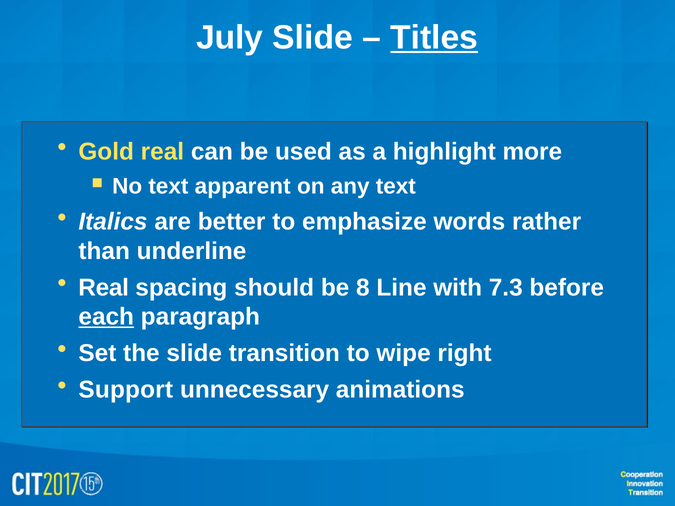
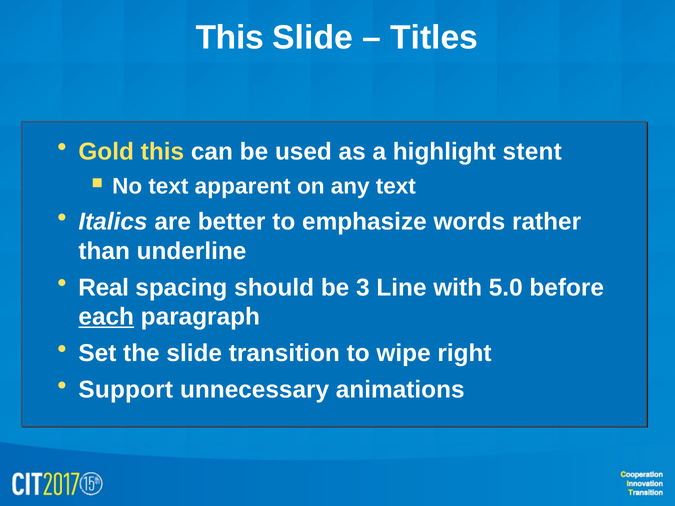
July at (230, 37): July -> This
Titles underline: present -> none
Gold real: real -> this
more: more -> stent
8: 8 -> 3
7.3: 7.3 -> 5.0
